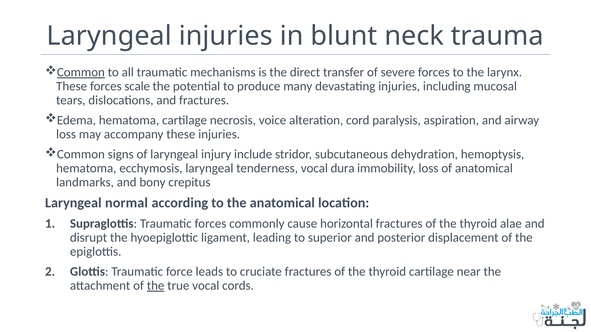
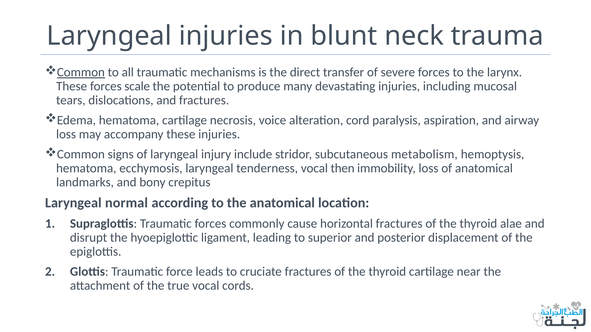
dehydration: dehydration -> metabolism
dura: dura -> then
the at (156, 286) underline: present -> none
